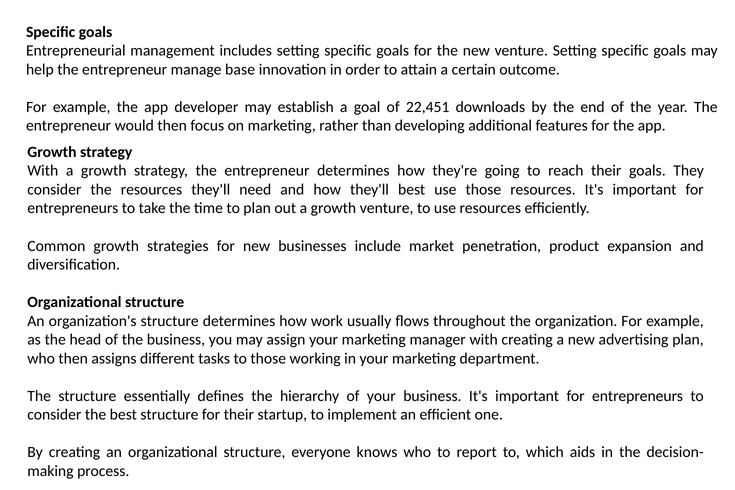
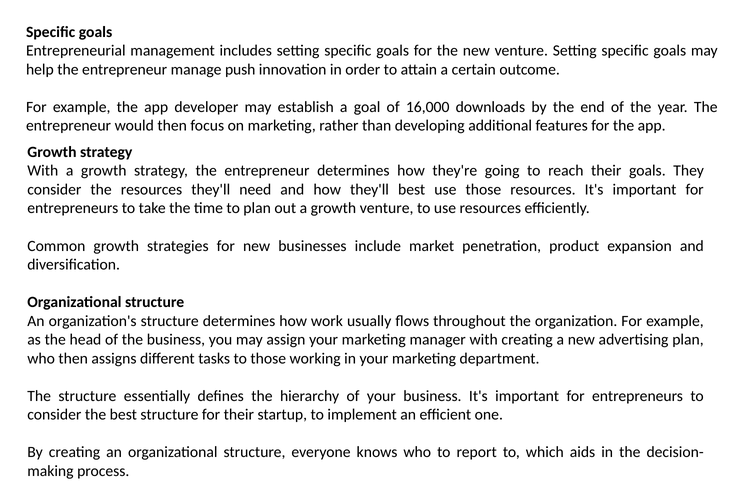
base: base -> push
22,451: 22,451 -> 16,000
